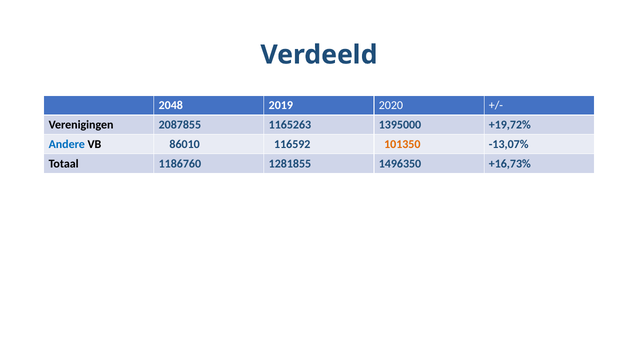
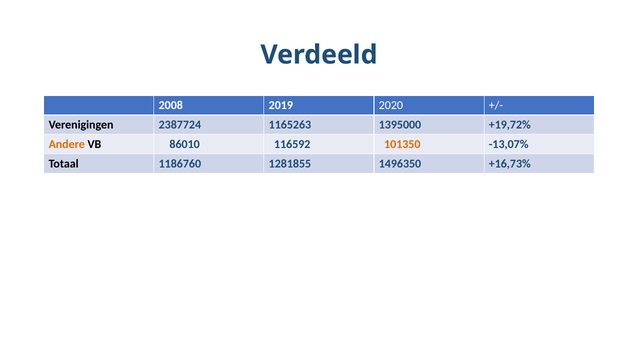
2048: 2048 -> 2008
2087855: 2087855 -> 2387724
Andere colour: blue -> orange
